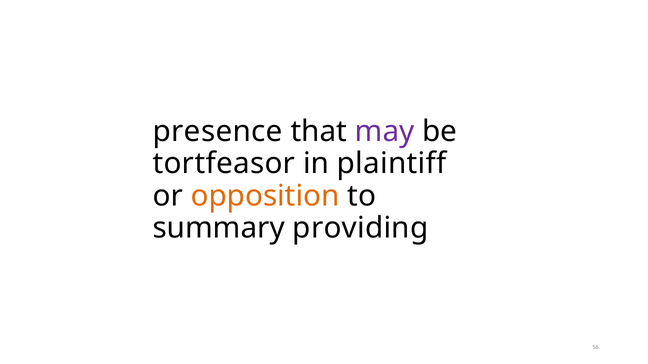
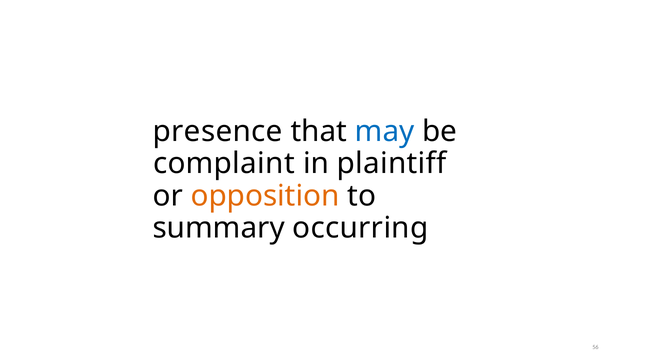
may colour: purple -> blue
tortfeasor: tortfeasor -> complaint
providing: providing -> occurring
